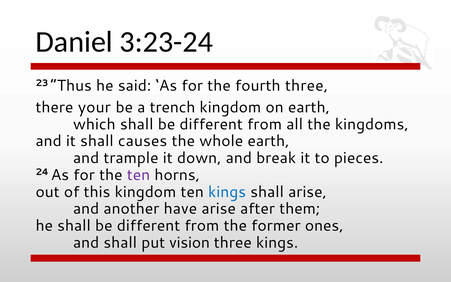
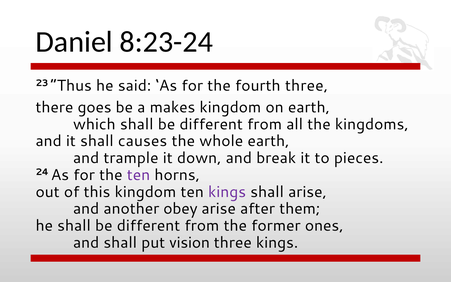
3:23-24: 3:23-24 -> 8:23-24
your: your -> goes
trench: trench -> makes
kings at (227, 192) colour: blue -> purple
have: have -> obey
